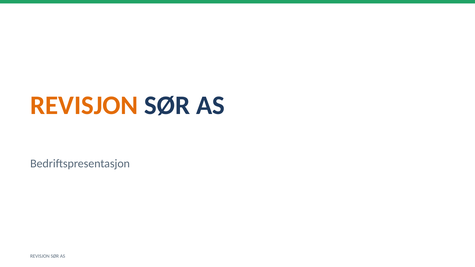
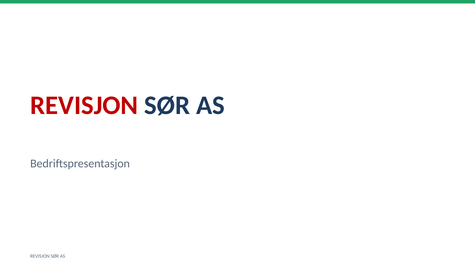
REVISJON at (84, 105) colour: orange -> red
